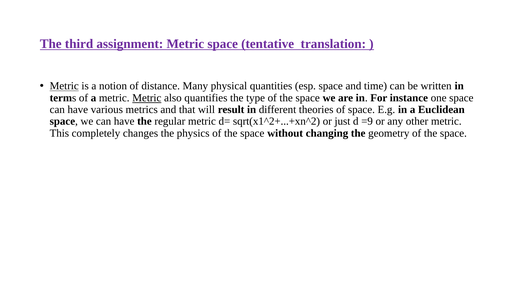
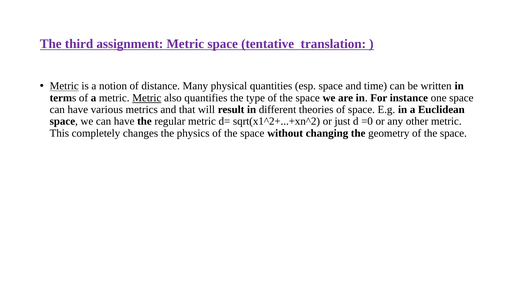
=9: =9 -> =0
